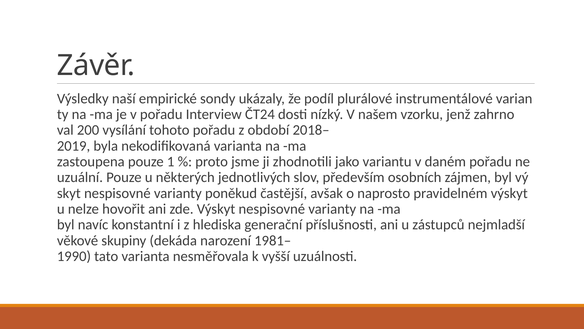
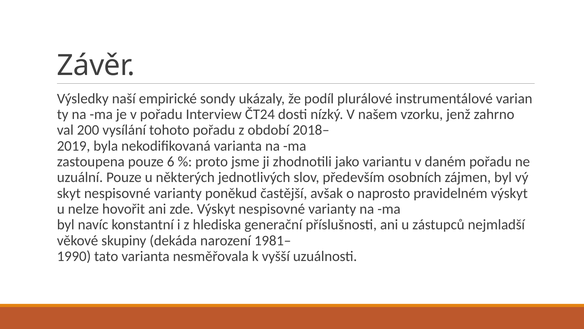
1: 1 -> 6
